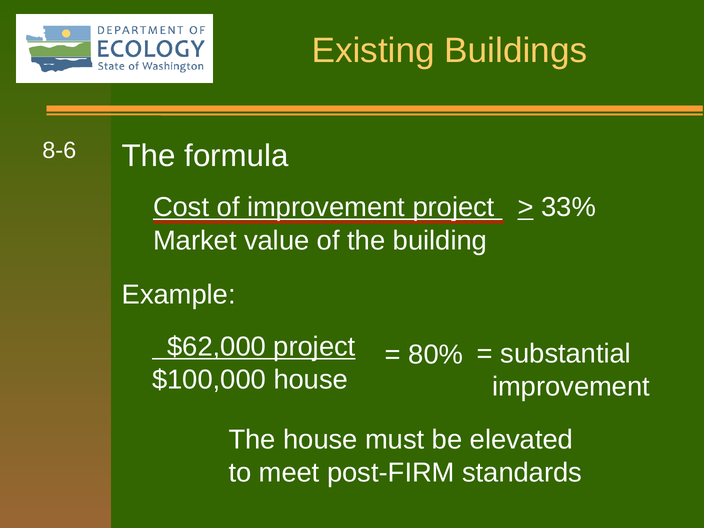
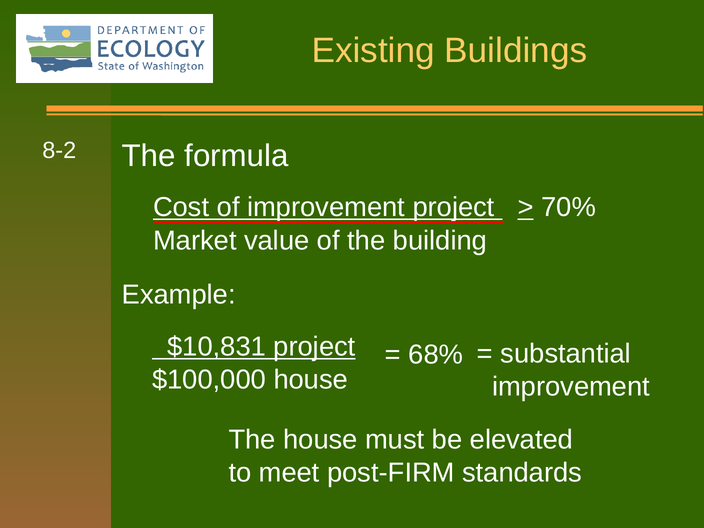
8-6: 8-6 -> 8-2
33%: 33% -> 70%
$62,000: $62,000 -> $10,831
80%: 80% -> 68%
